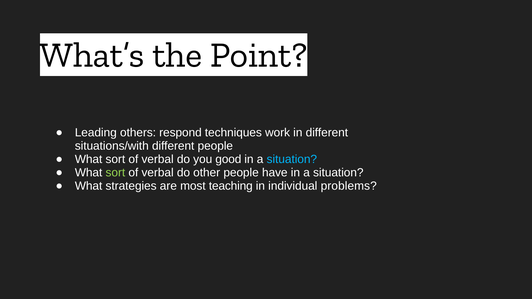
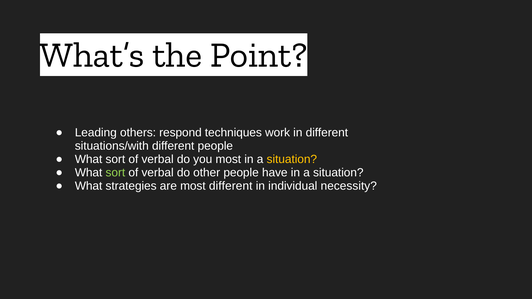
you good: good -> most
situation at (292, 159) colour: light blue -> yellow
most teaching: teaching -> different
problems: problems -> necessity
